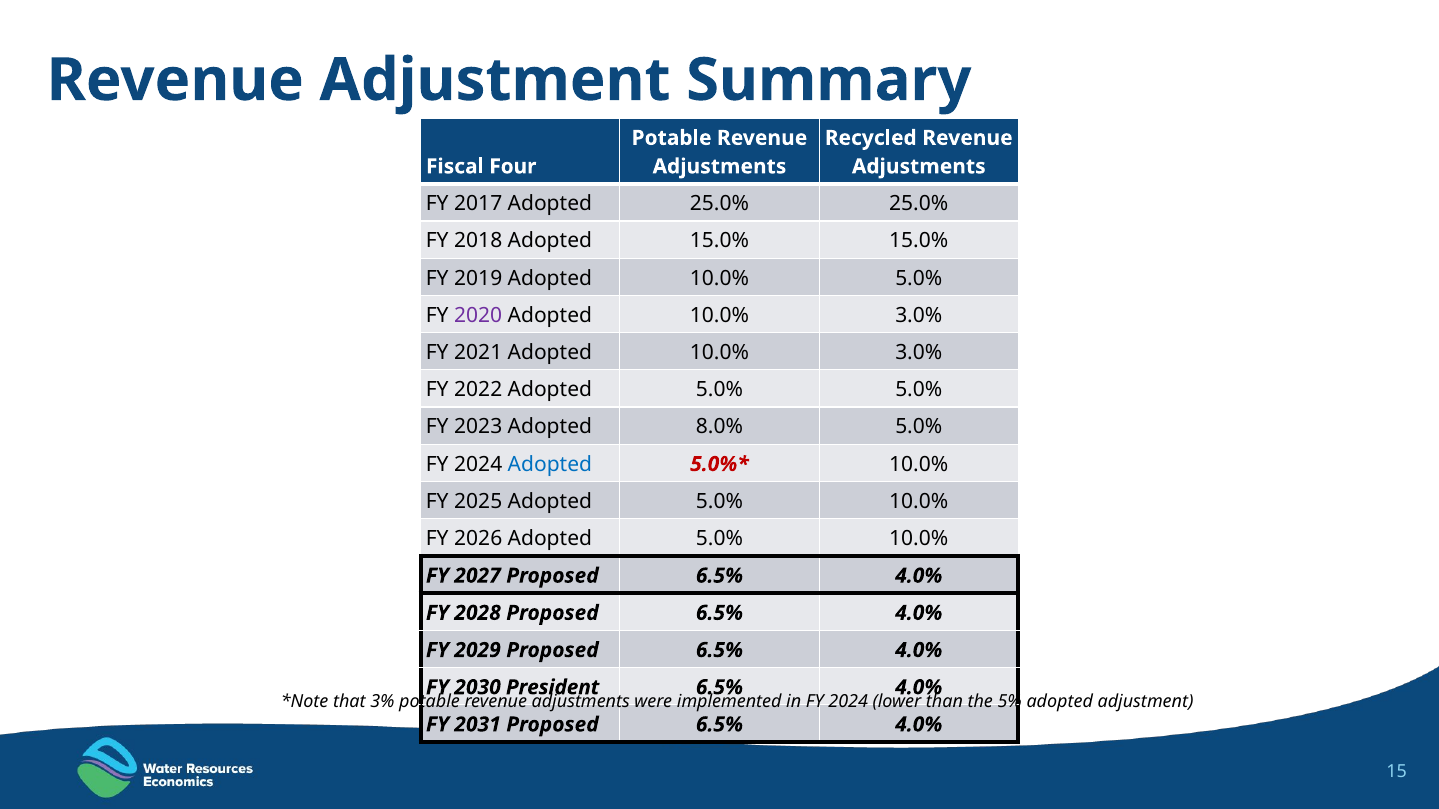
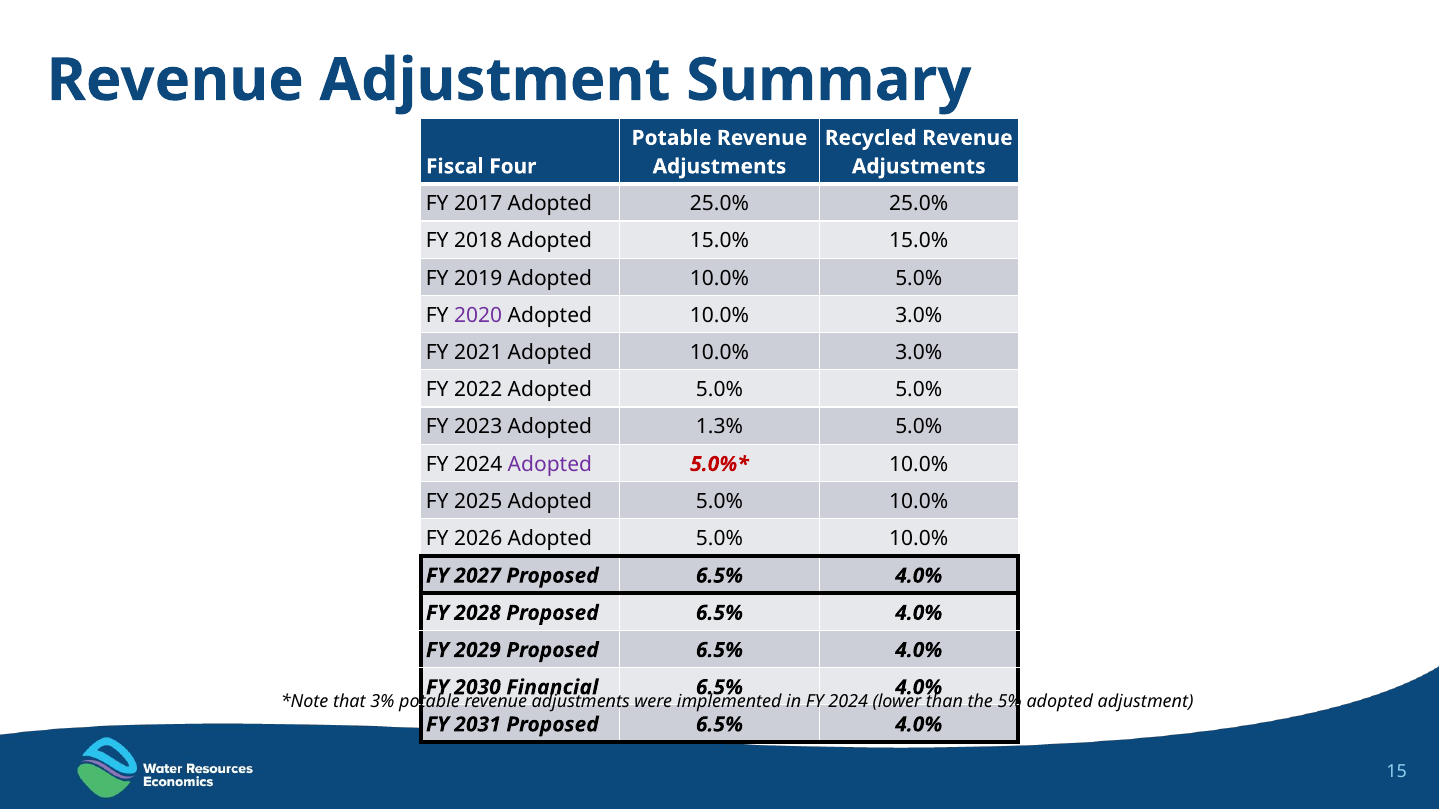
8.0%: 8.0% -> 1.3%
Adopted at (550, 464) colour: blue -> purple
President: President -> Financial
